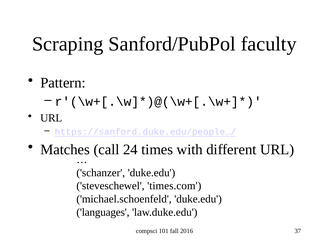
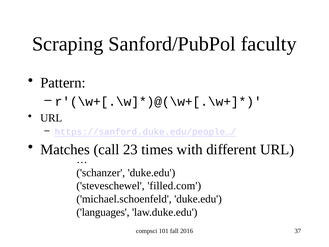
24: 24 -> 23
times.com: times.com -> filled.com
